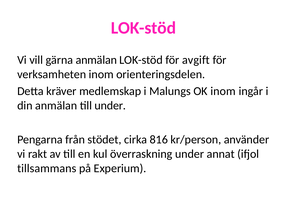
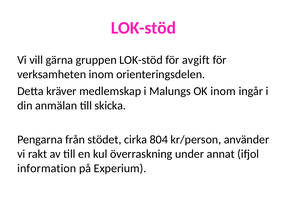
gärna anmälan: anmälan -> gruppen
till under: under -> skicka
816: 816 -> 804
tillsammans: tillsammans -> information
